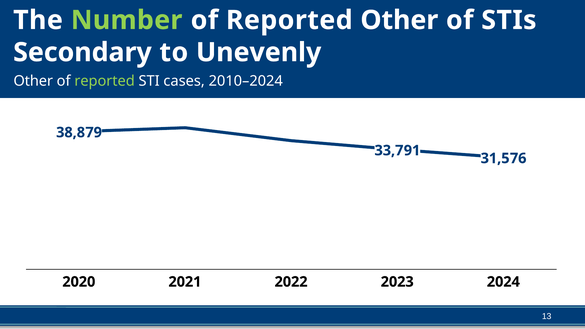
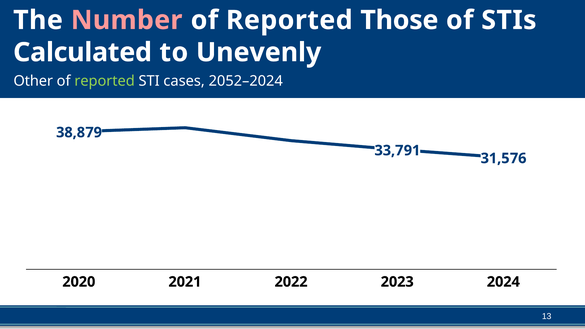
Number colour: light green -> pink
Reported Other: Other -> Those
Secondary: Secondary -> Calculated
2010–2024: 2010–2024 -> 2052–2024
